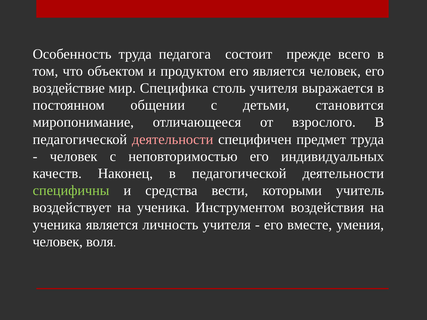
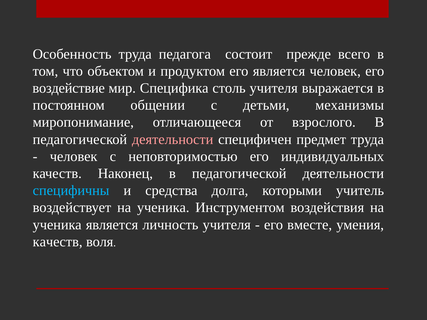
становится: становится -> механизмы
специфичны colour: light green -> light blue
вести: вести -> долга
человек at (58, 242): человек -> качеств
